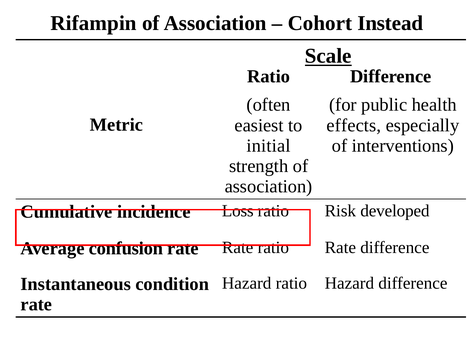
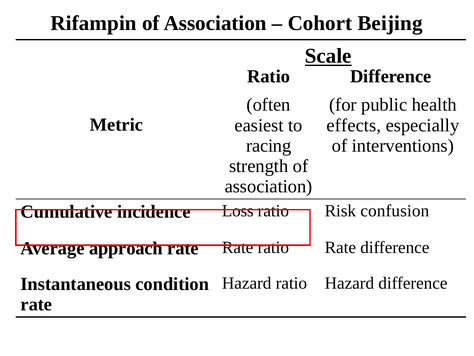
Instead: Instead -> Beijing
initial: initial -> racing
developed: developed -> confusion
confusion: confusion -> approach
